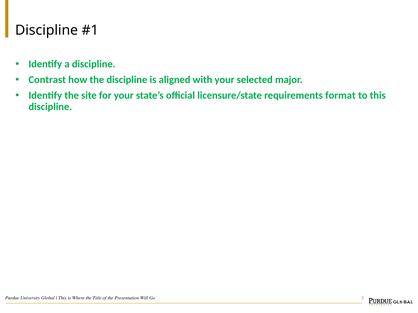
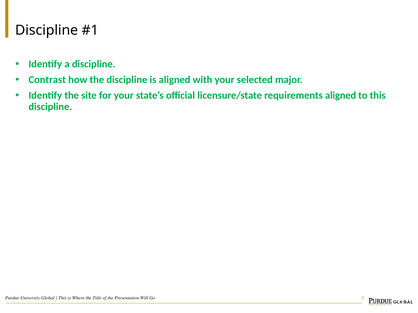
requirements format: format -> aligned
